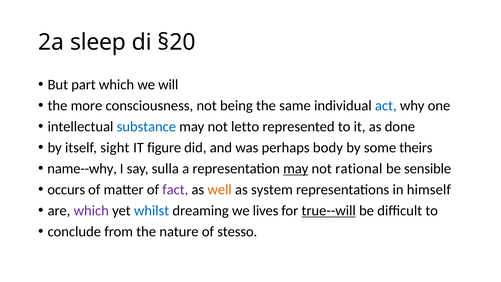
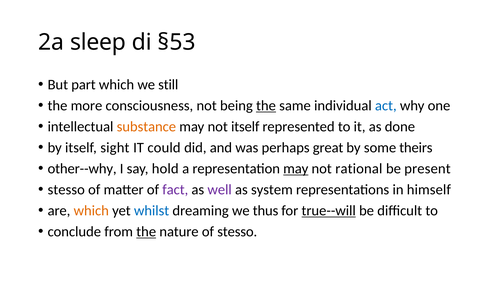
§20: §20 -> §53
will: will -> still
the at (266, 106) underline: none -> present
substance colour: blue -> orange
not letto: letto -> itself
figure: figure -> could
body: body -> great
name--why: name--why -> other--why
sulla: sulla -> hold
sensible: sensible -> present
occurs at (66, 190): occurs -> stesso
well colour: orange -> purple
which at (91, 211) colour: purple -> orange
lives: lives -> thus
the at (146, 232) underline: none -> present
